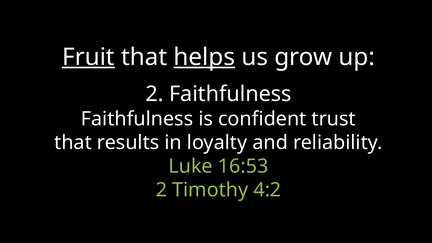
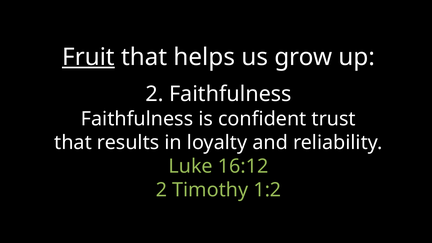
helps underline: present -> none
16:53: 16:53 -> 16:12
4:2: 4:2 -> 1:2
